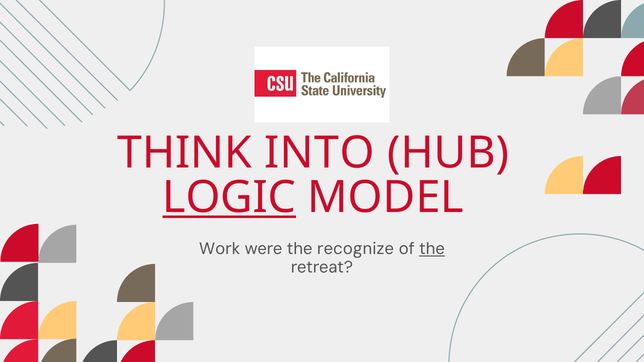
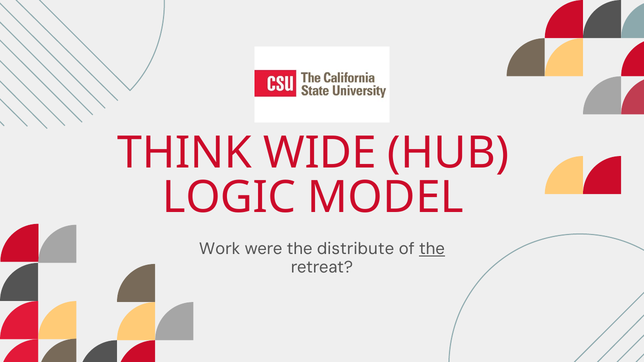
INTO: INTO -> WIDE
LOGIC underline: present -> none
recognize: recognize -> distribute
